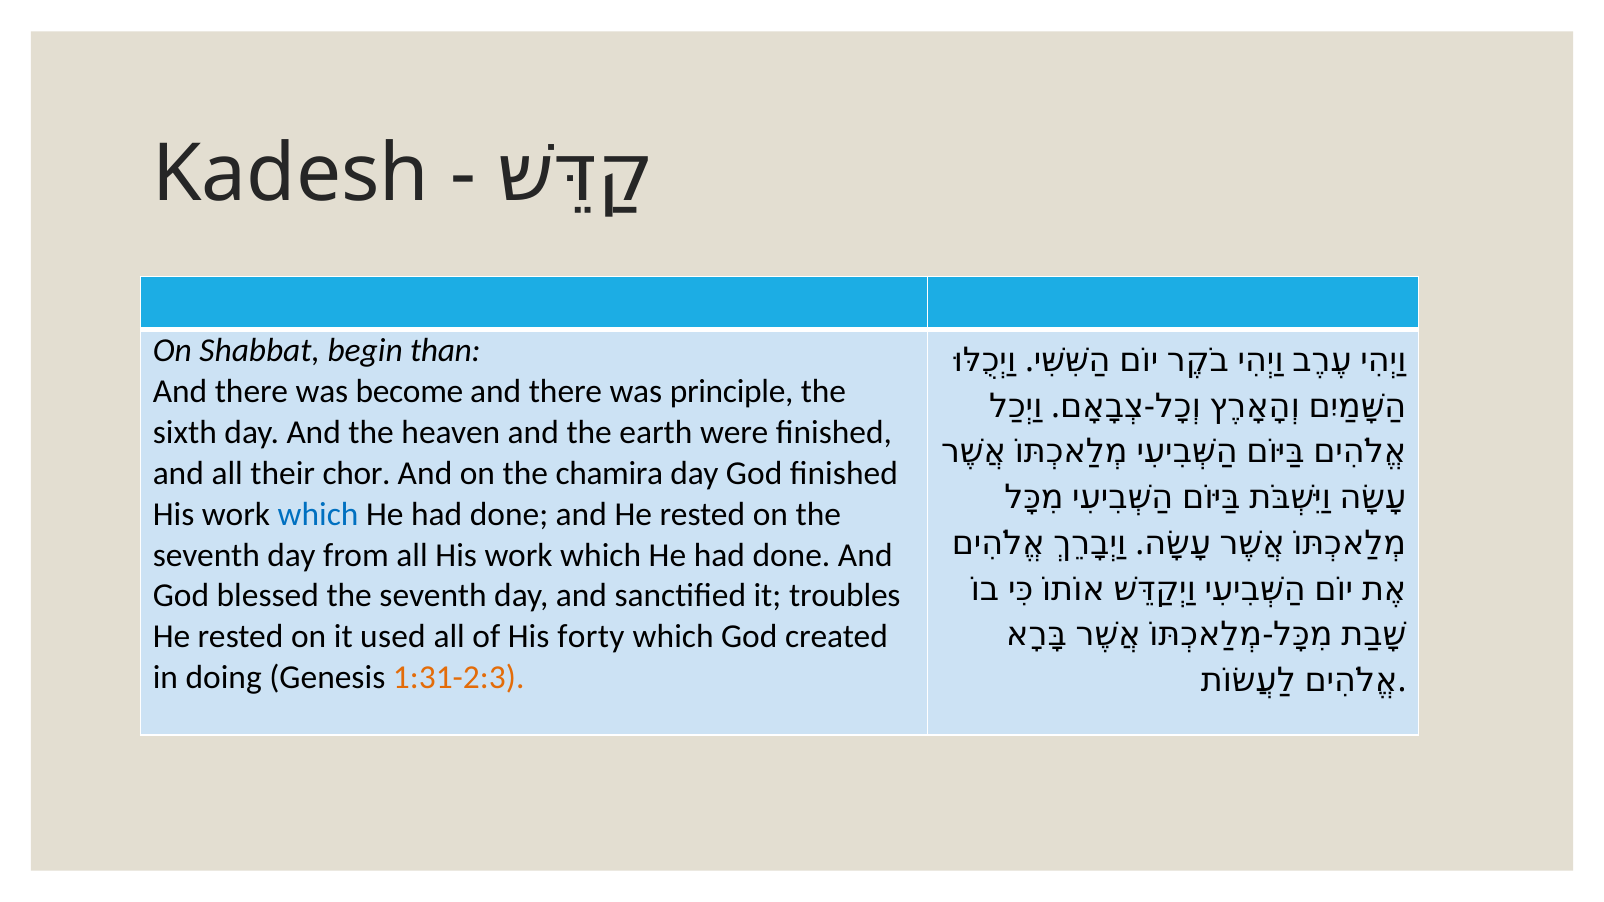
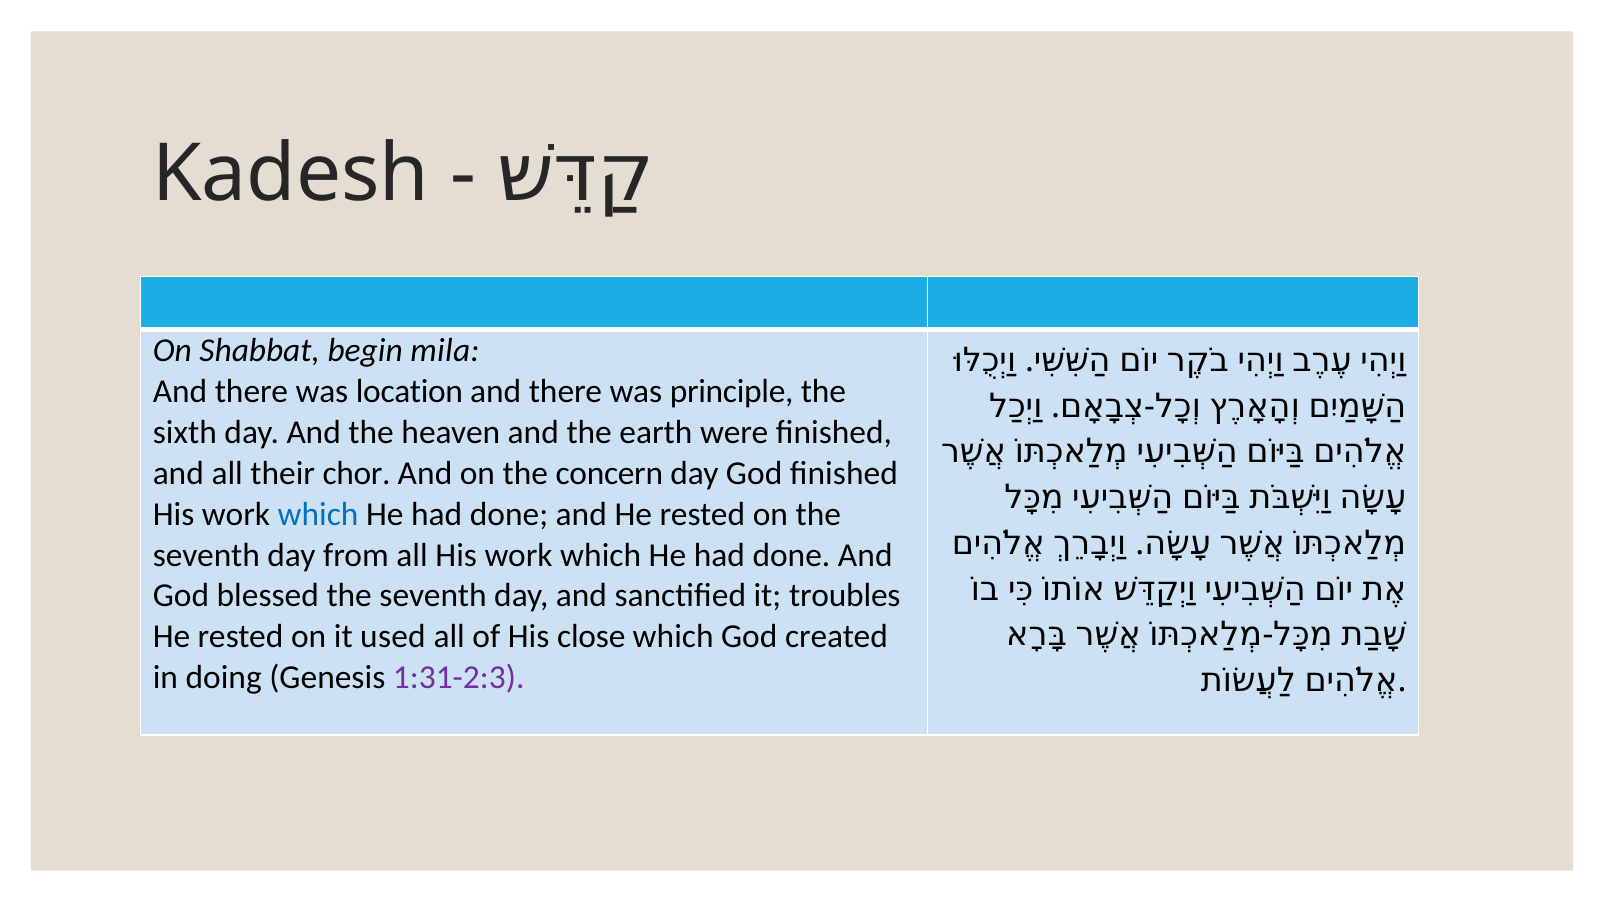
than: than -> mila
become: become -> location
chamira: chamira -> concern
forty: forty -> close
1:31-2:3 colour: orange -> purple
